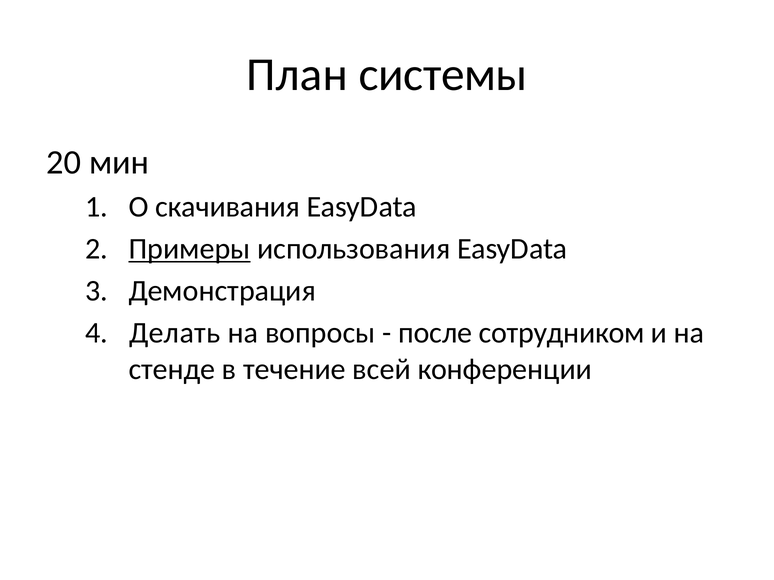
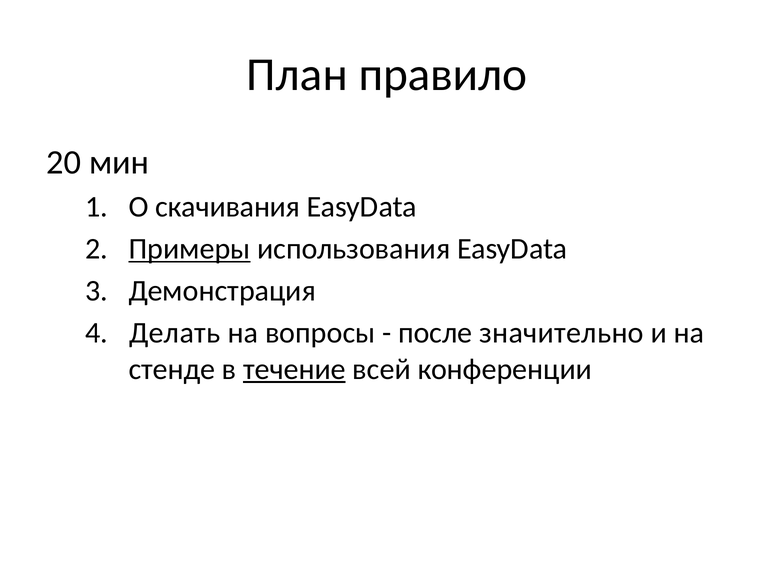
системы: системы -> правило
сотрудником: сотрудником -> значительно
течение underline: none -> present
